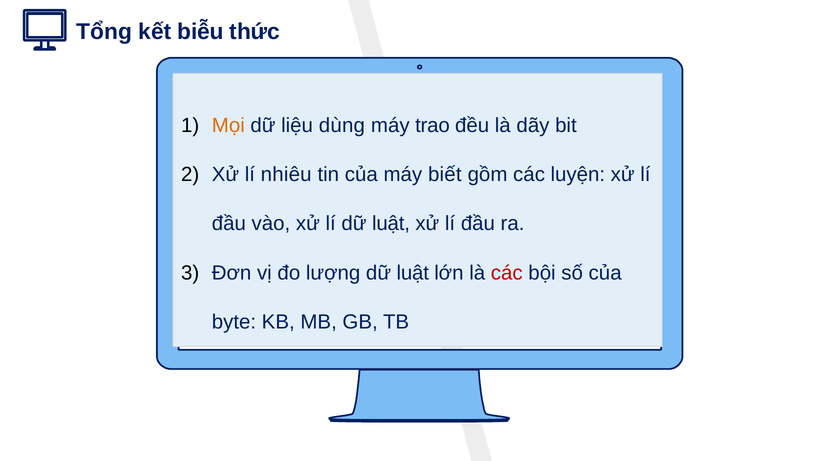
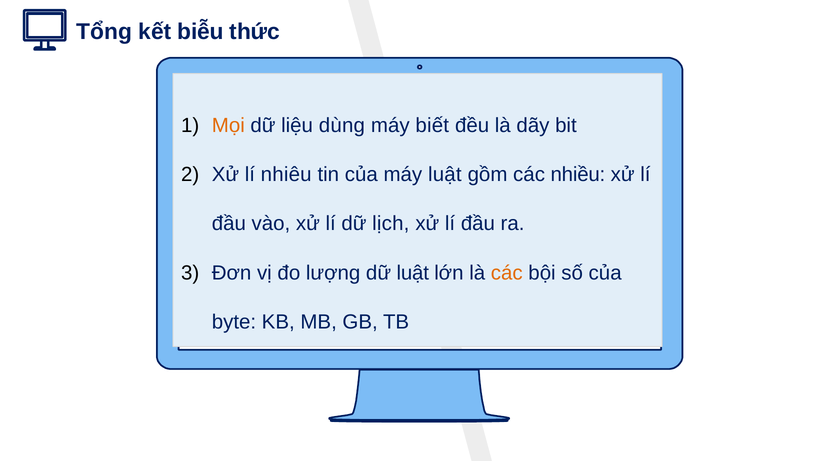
trao: trao -> biết
máy biết: biết -> luật
luyện: luyện -> nhiều
lí dữ luật: luật -> lịch
các at (507, 273) colour: red -> orange
